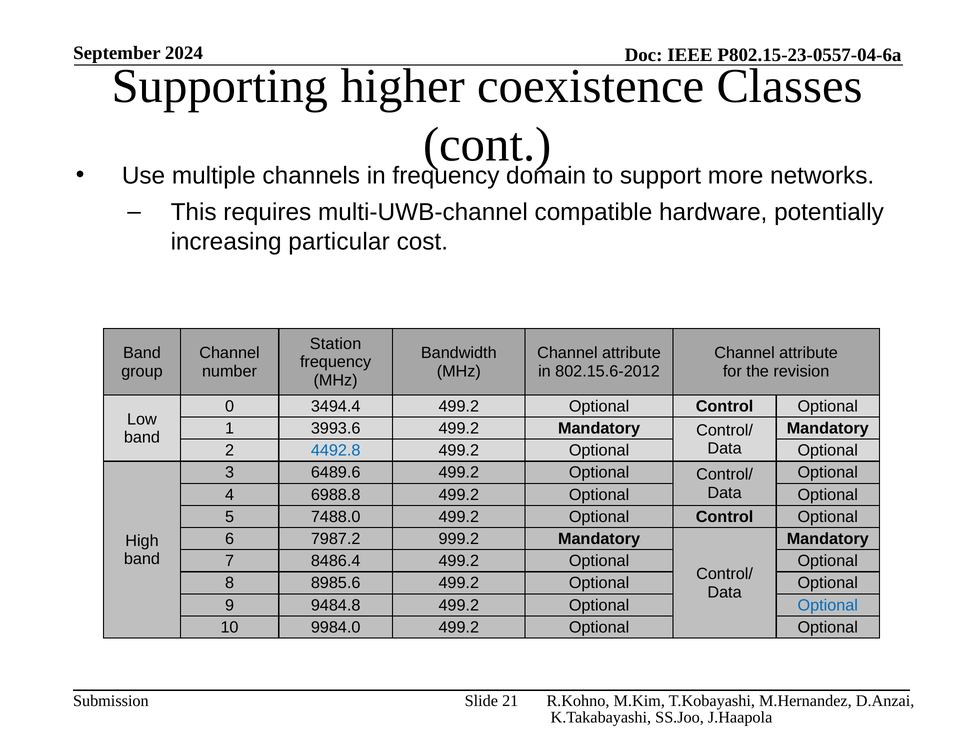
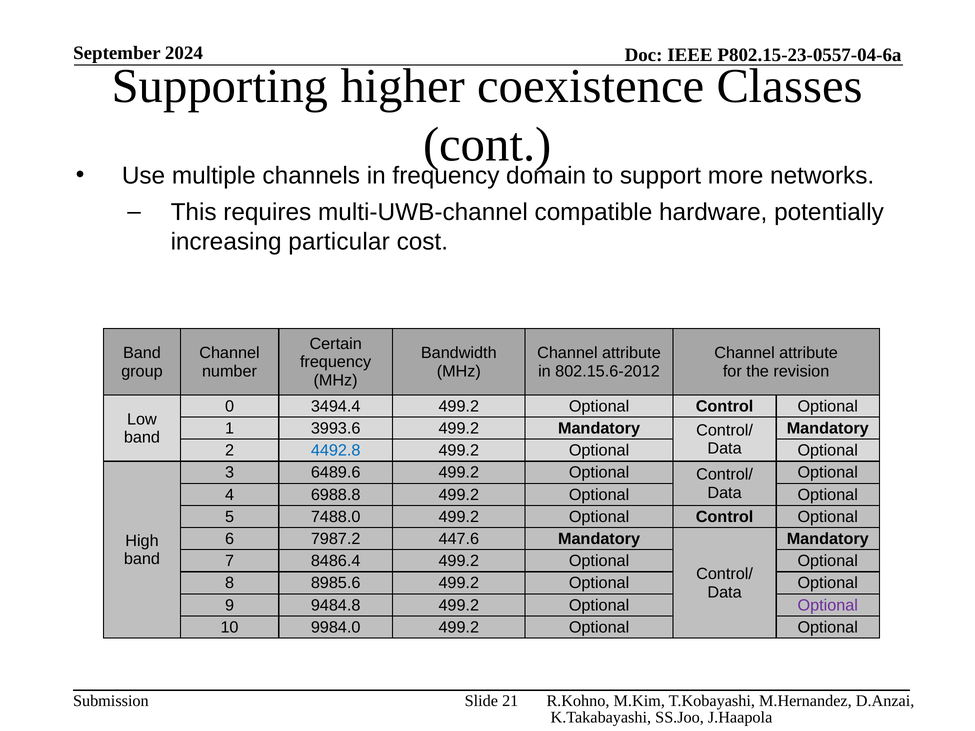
Station: Station -> Certain
999.2: 999.2 -> 447.6
Optional at (828, 605) colour: blue -> purple
